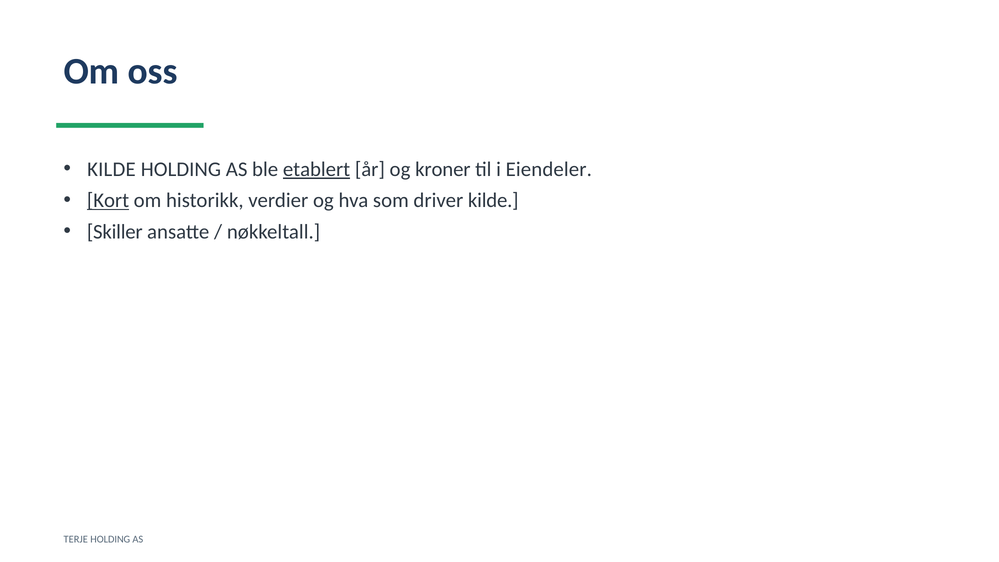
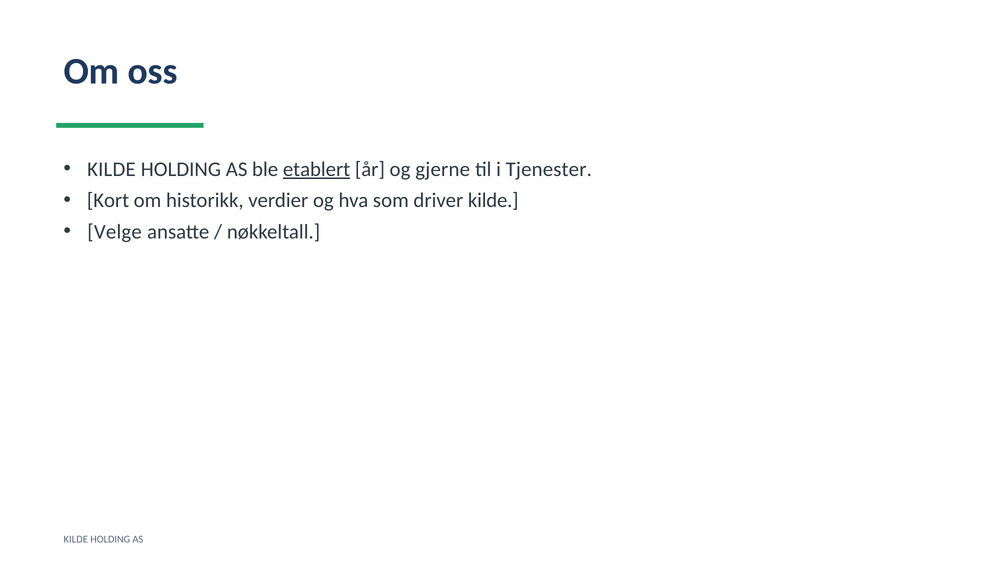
kroner: kroner -> gjerne
Eiendeler: Eiendeler -> Tjenester
Kort underline: present -> none
Skiller: Skiller -> Velge
TERJE at (76, 539): TERJE -> KILDE
